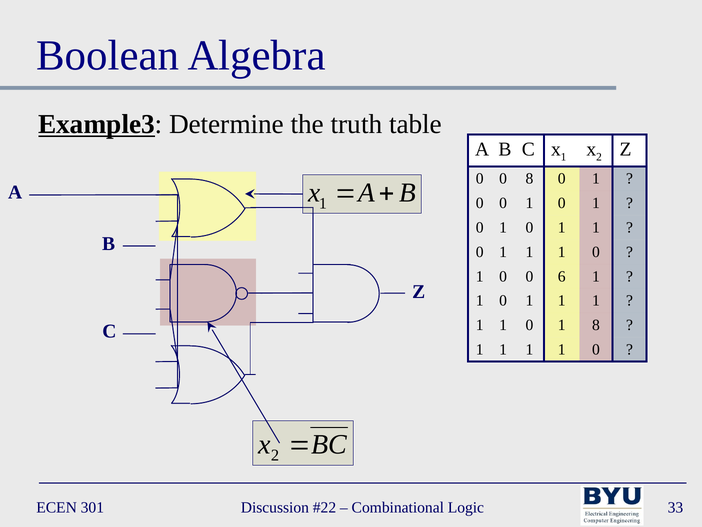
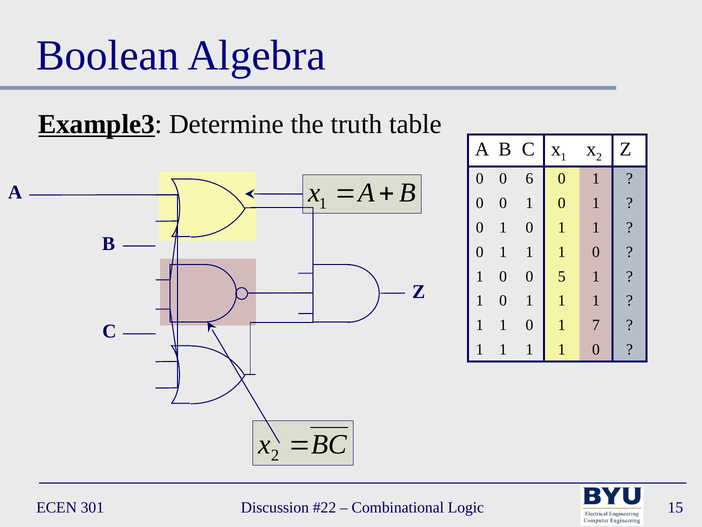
0 8: 8 -> 6
6: 6 -> 5
1 8: 8 -> 7
33: 33 -> 15
